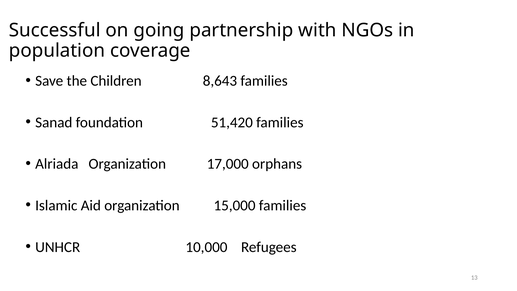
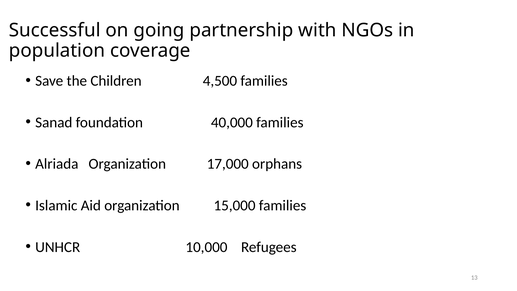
8,643: 8,643 -> 4,500
51,420: 51,420 -> 40,000
